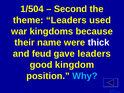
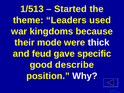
1/504: 1/504 -> 1/513
Second: Second -> Started
name: name -> mode
gave leaders: leaders -> specific
kingdom: kingdom -> describe
Why colour: light blue -> white
